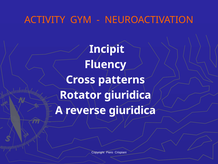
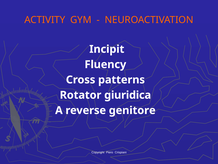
reverse giuridica: giuridica -> genitore
